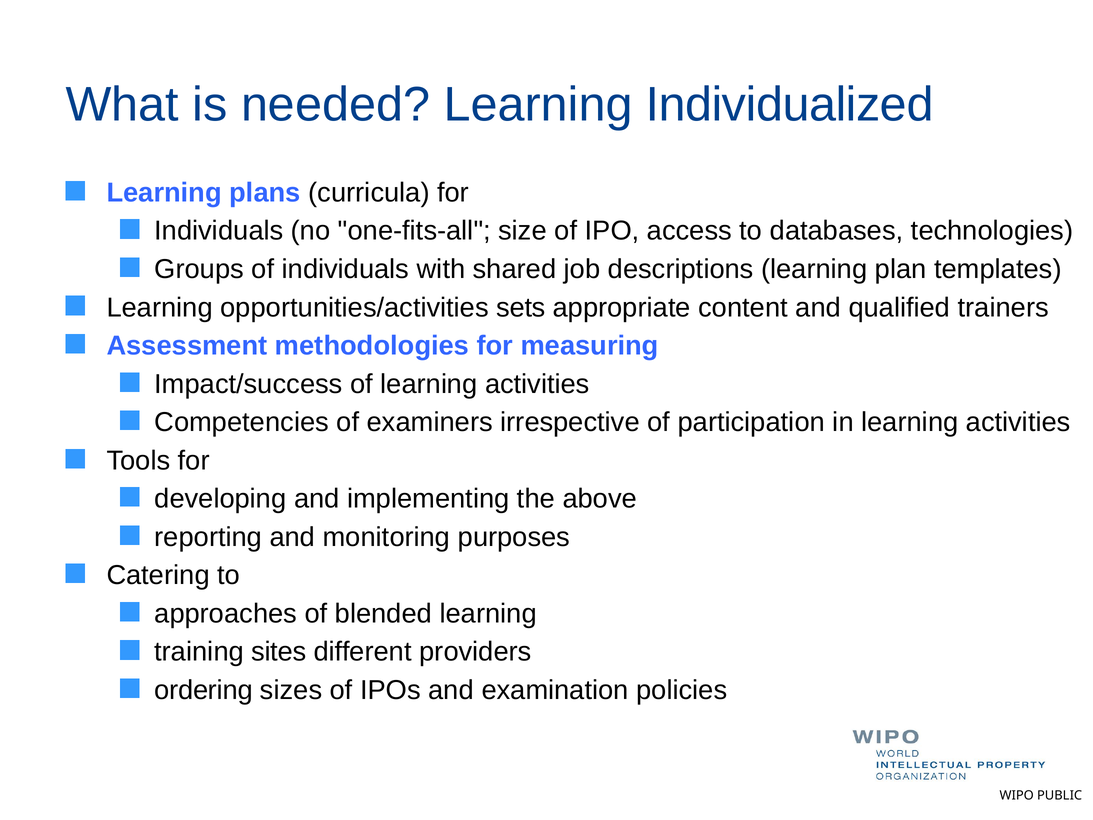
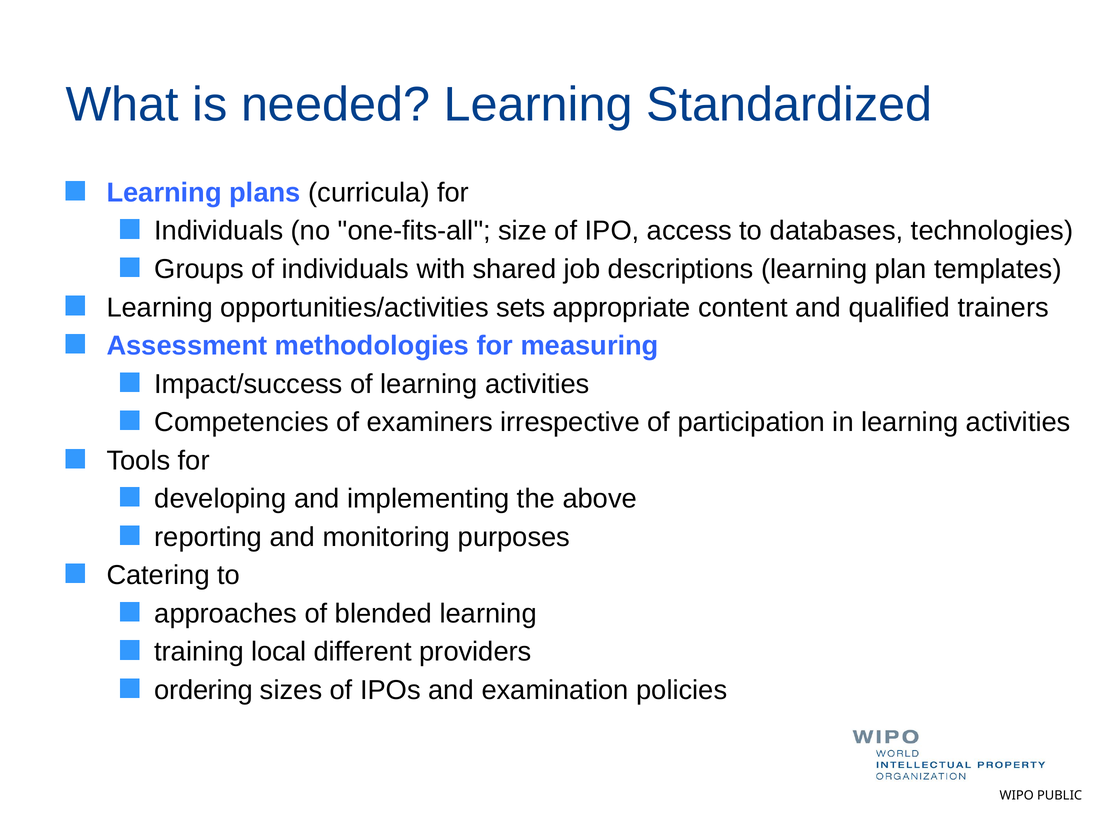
Individualized: Individualized -> Standardized
sites: sites -> local
